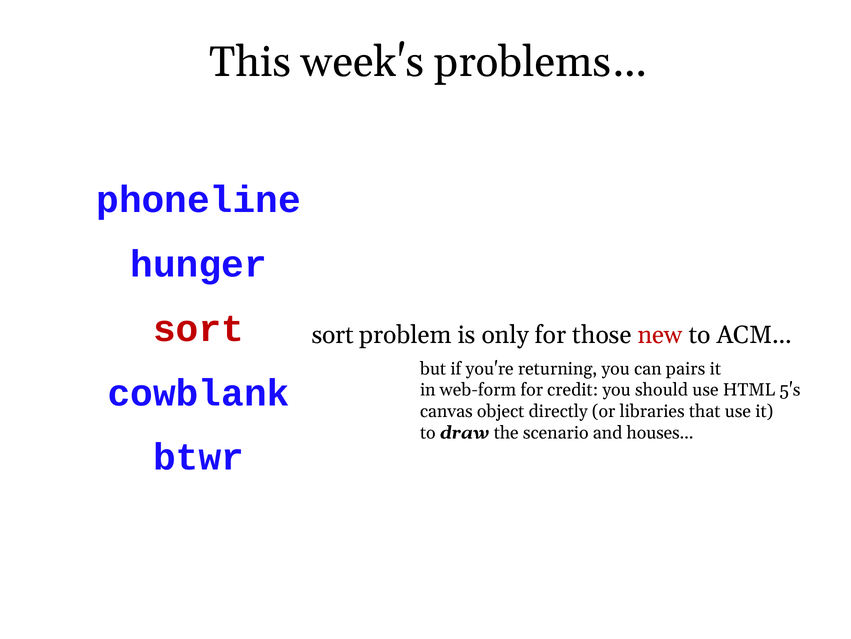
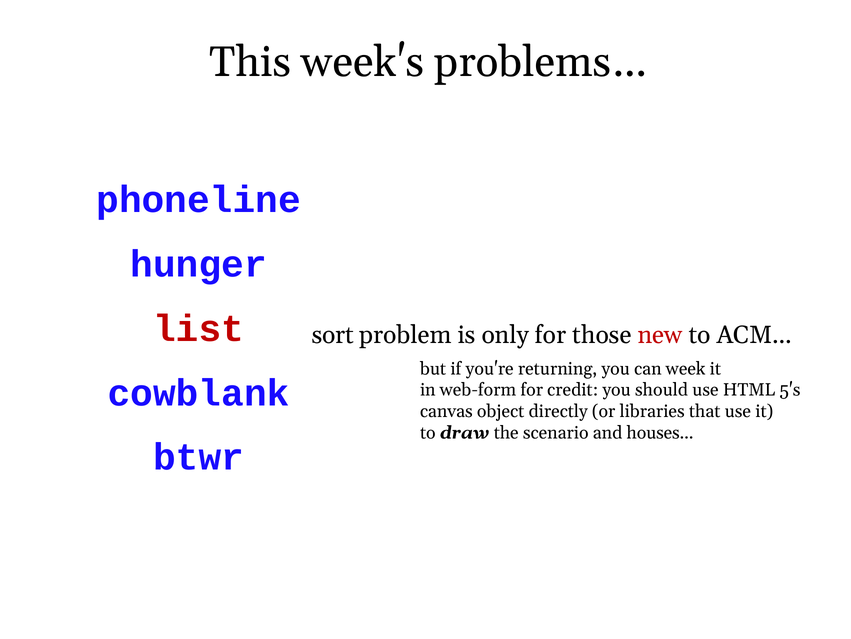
sort at (199, 328): sort -> list
pairs: pairs -> week
